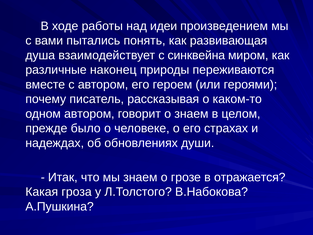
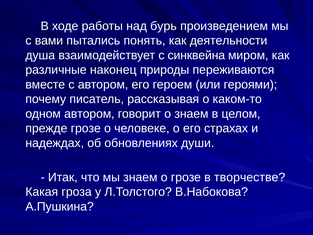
идеи: идеи -> бурь
развивающая: развивающая -> деятельности
прежде было: было -> грозе
отражается: отражается -> творчестве
